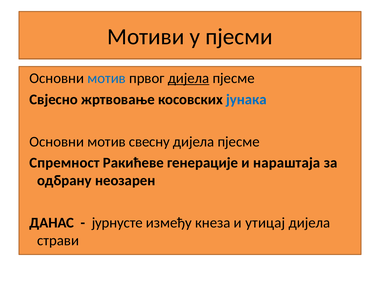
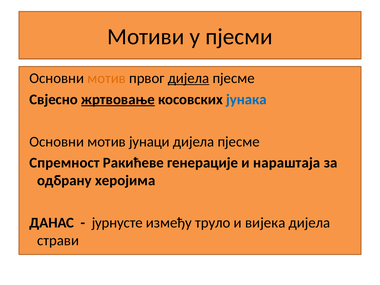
мотив at (107, 78) colour: blue -> orange
жртвовање underline: none -> present
свесну: свесну -> јунаци
неозарен: неозарен -> херојима
кнеза: кнеза -> труло
утицај: утицај -> вијека
